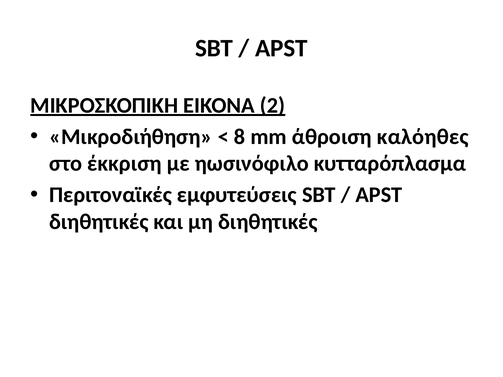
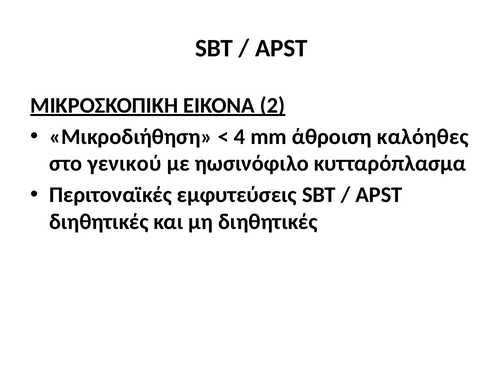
8: 8 -> 4
έκκριση: έκκριση -> γενικού
